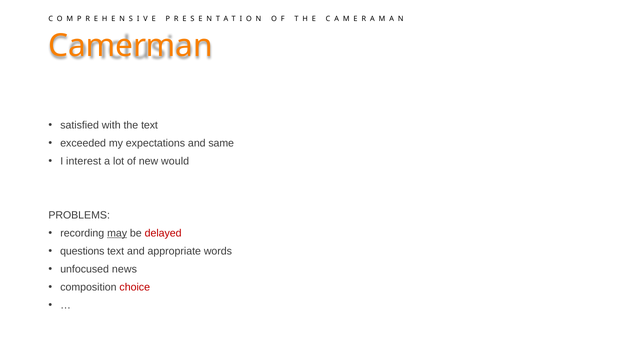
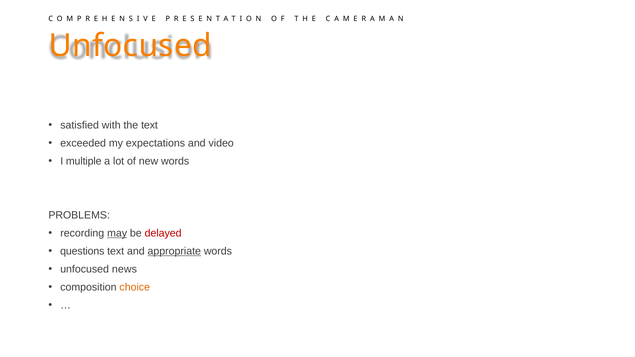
Camerman at (131, 46): Camerman -> Unfocused
same: same -> video
interest: interest -> multiple
new would: would -> words
appropriate underline: none -> present
choice colour: red -> orange
